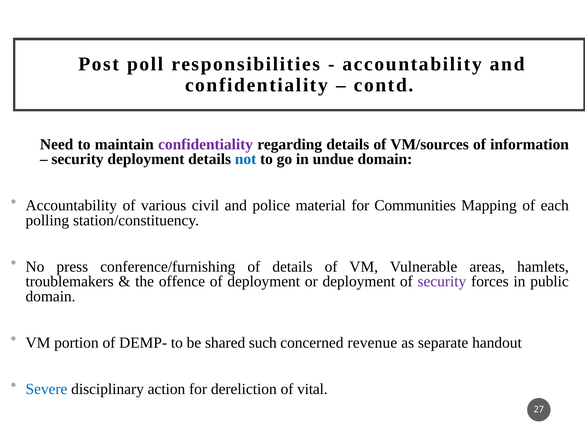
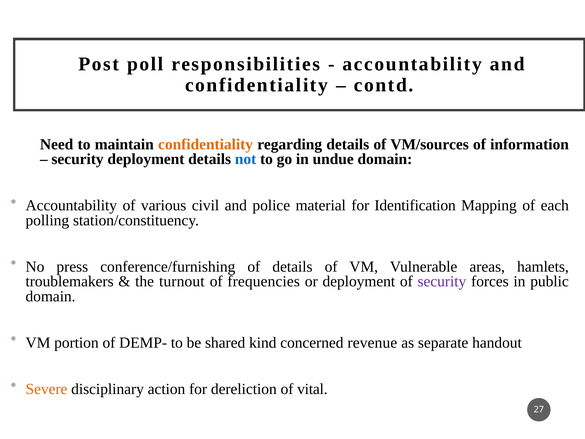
confidentiality at (206, 144) colour: purple -> orange
Communities: Communities -> Identification
offence: offence -> turnout
of deployment: deployment -> frequencies
such: such -> kind
Severe colour: blue -> orange
